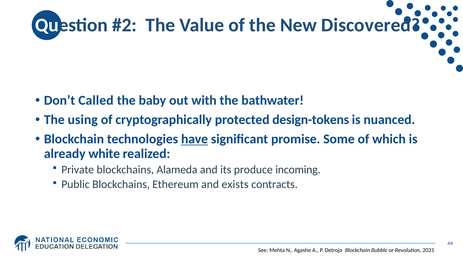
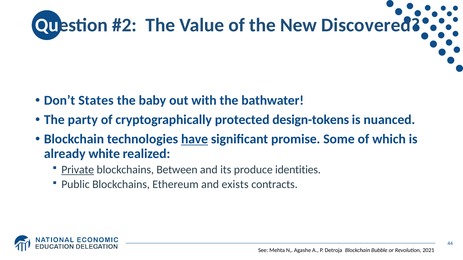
Called: Called -> States
using: using -> party
Private underline: none -> present
Alameda: Alameda -> Between
incoming: incoming -> identities
